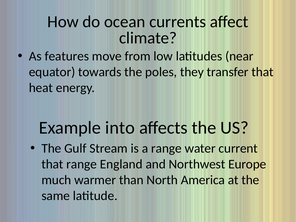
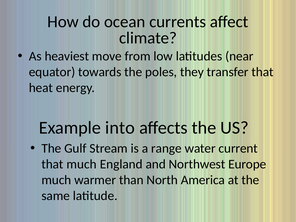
features: features -> heaviest
that range: range -> much
